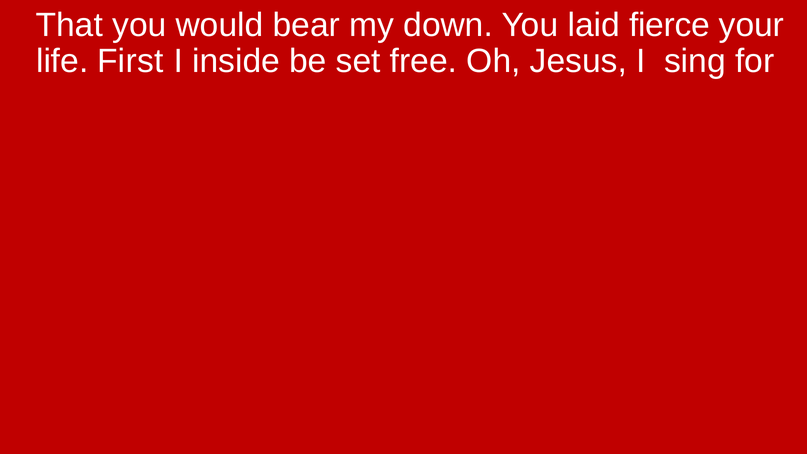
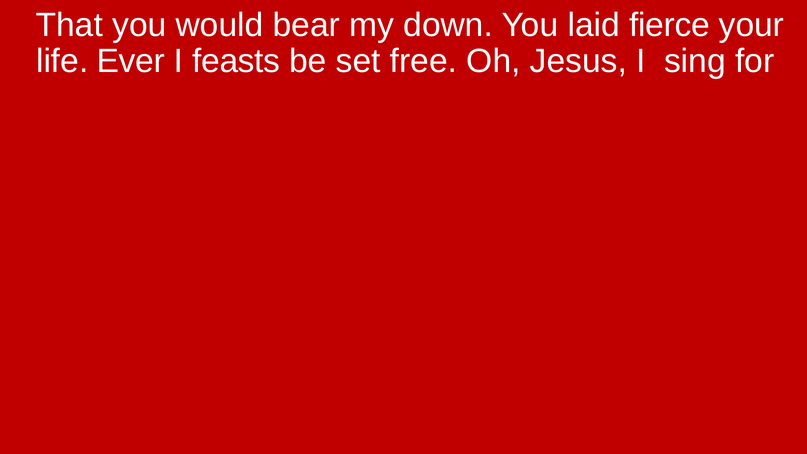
First: First -> Ever
inside: inside -> feasts
